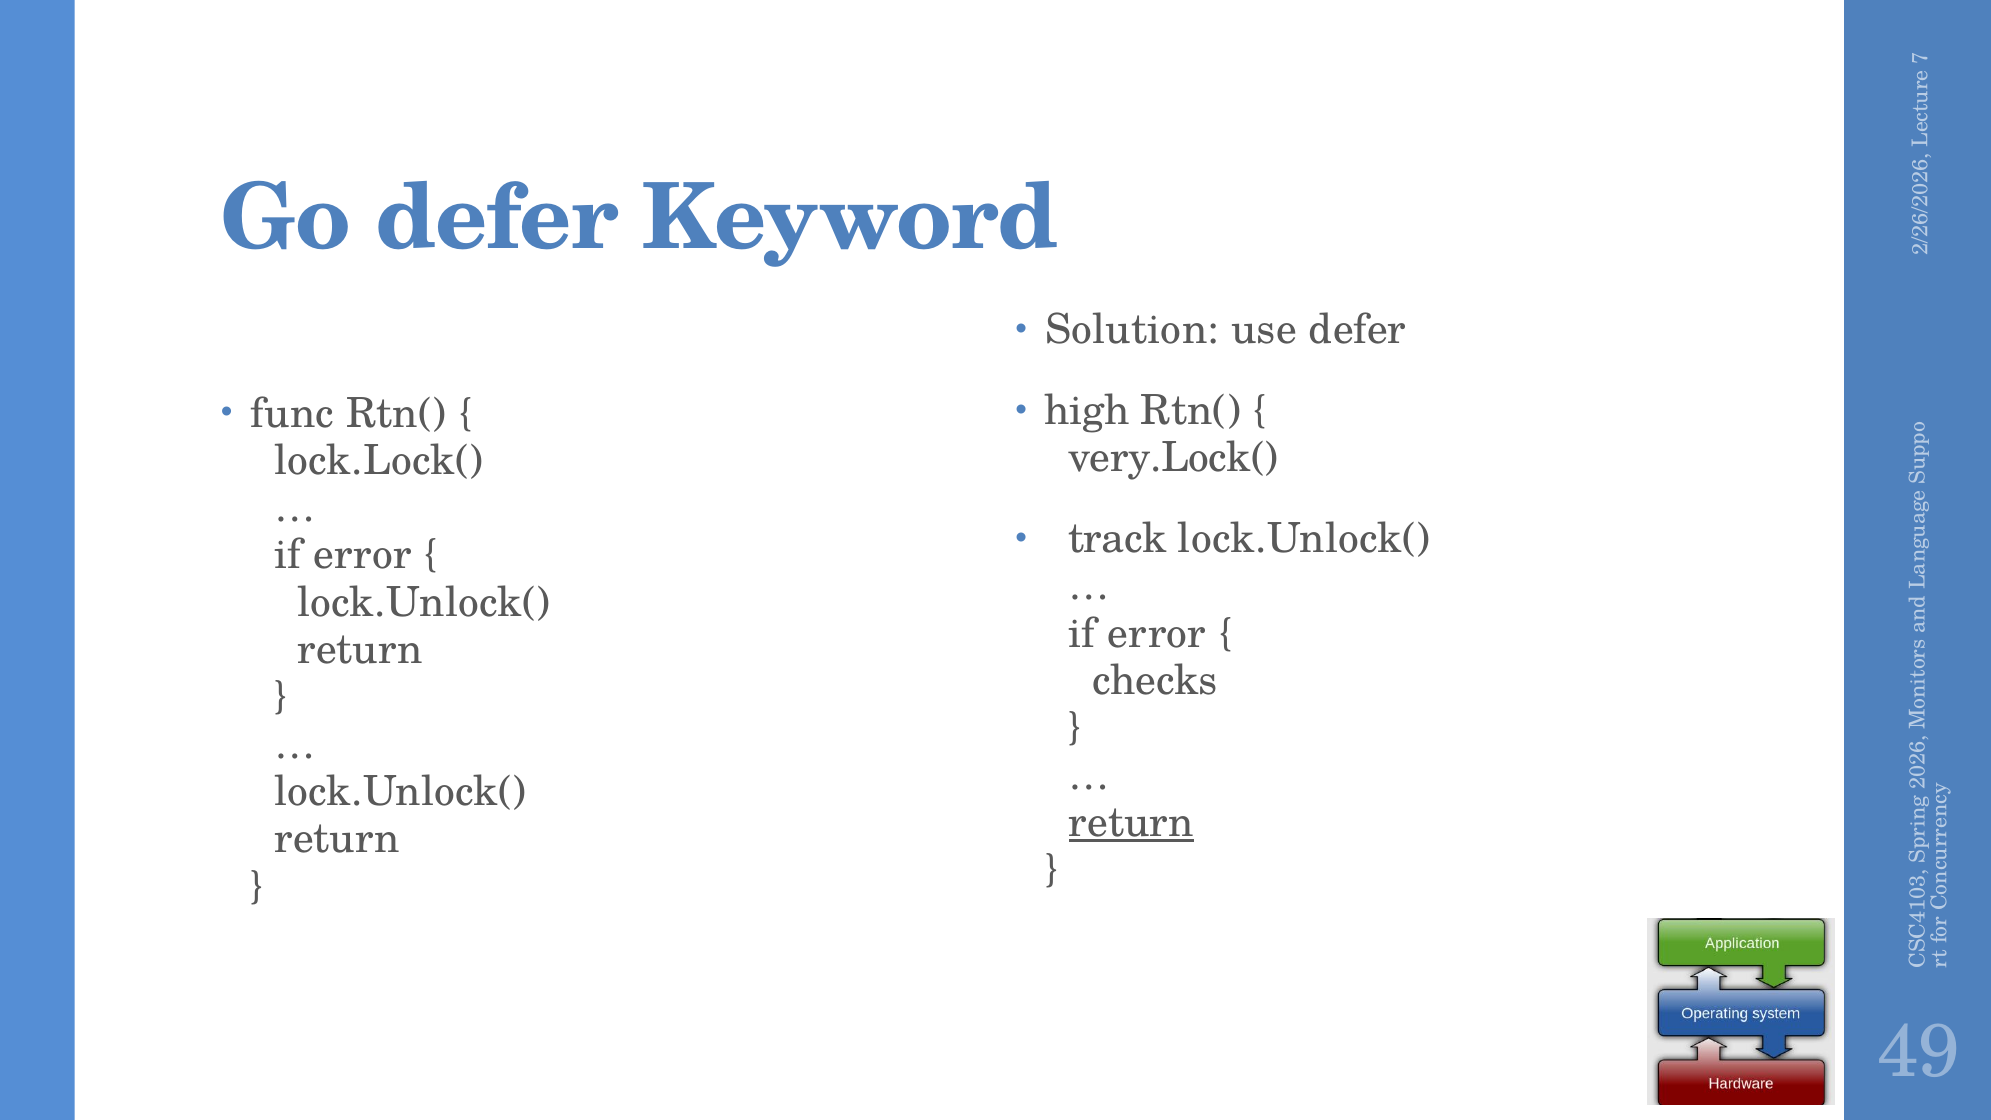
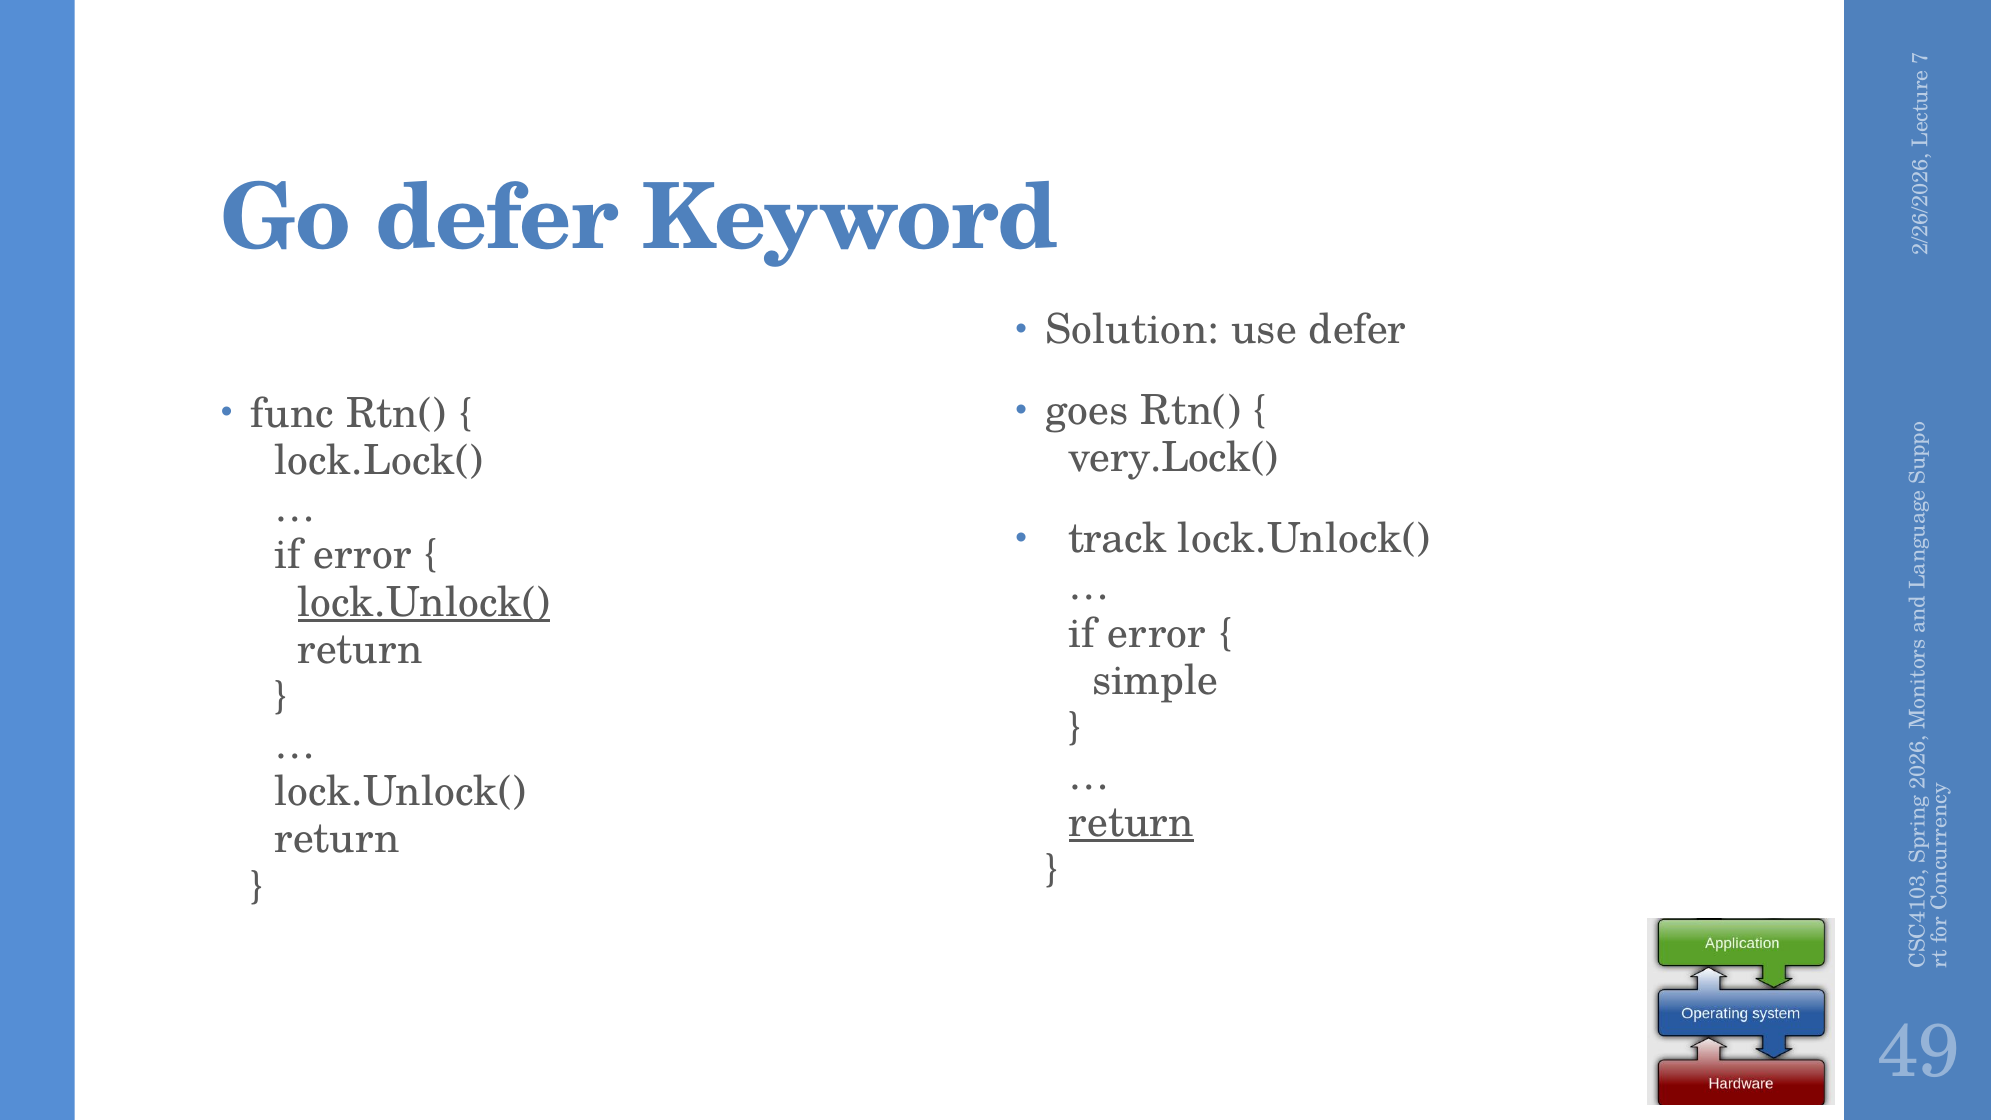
high: high -> goes
lock.Unlock( at (424, 603) underline: none -> present
checks: checks -> simple
